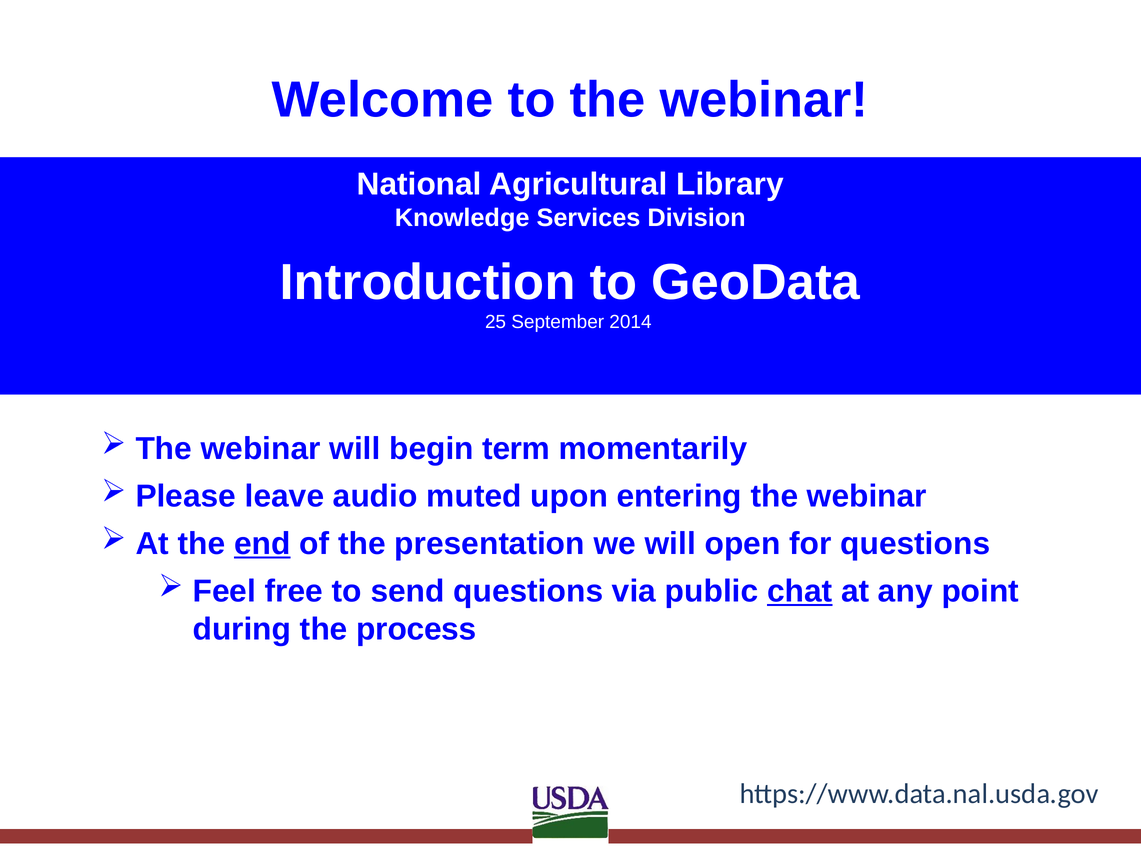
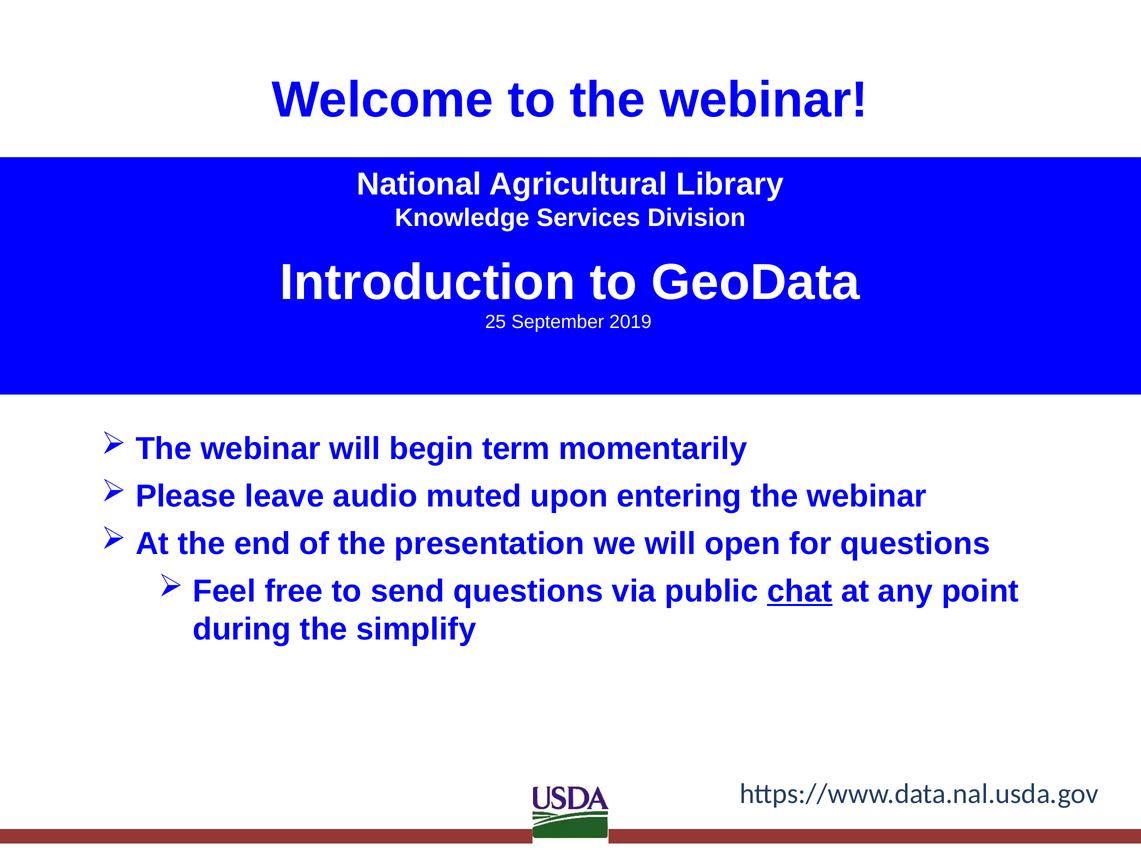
2014: 2014 -> 2019
end underline: present -> none
process: process -> simplify
